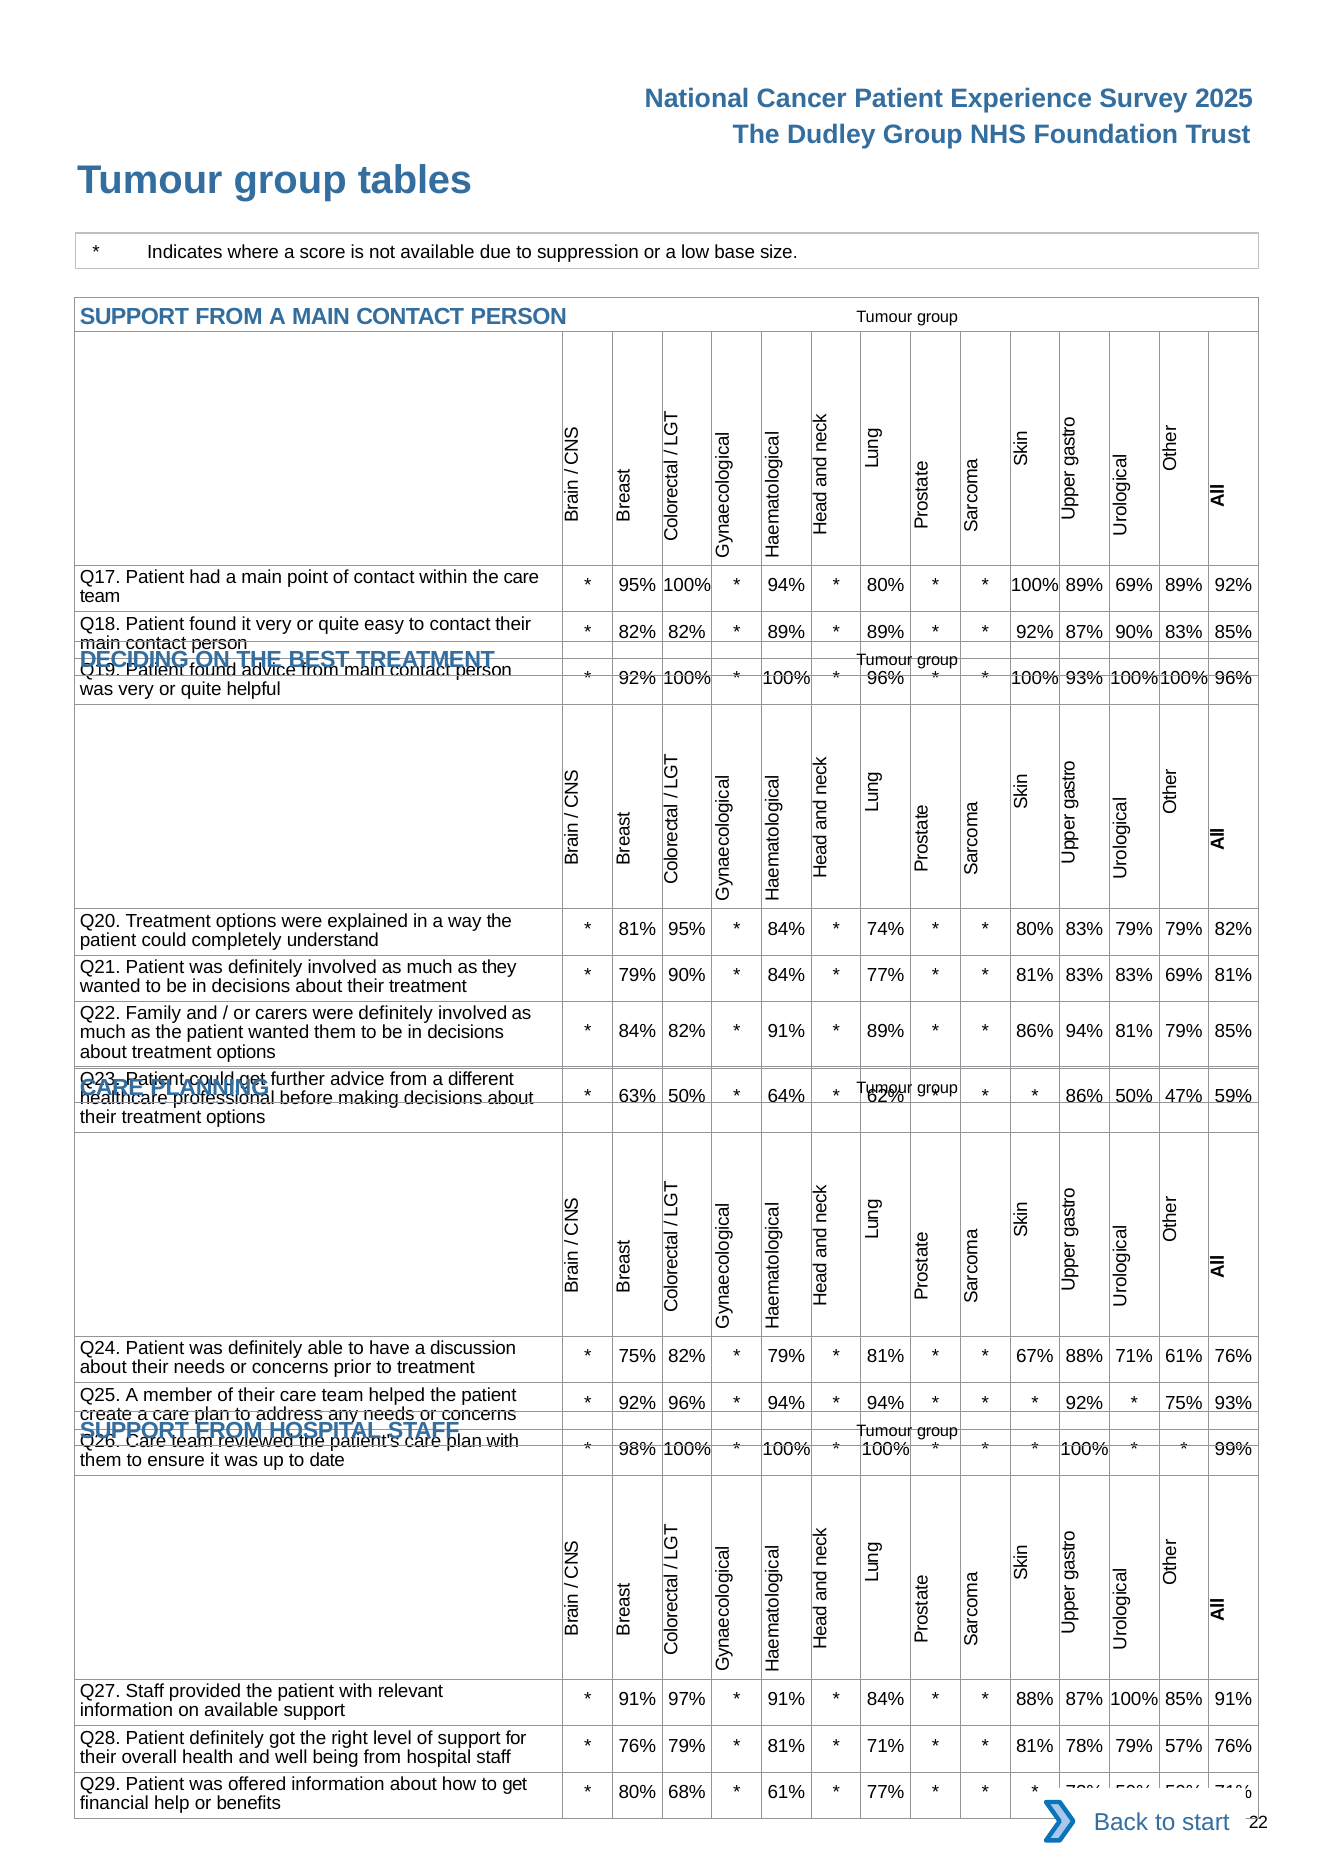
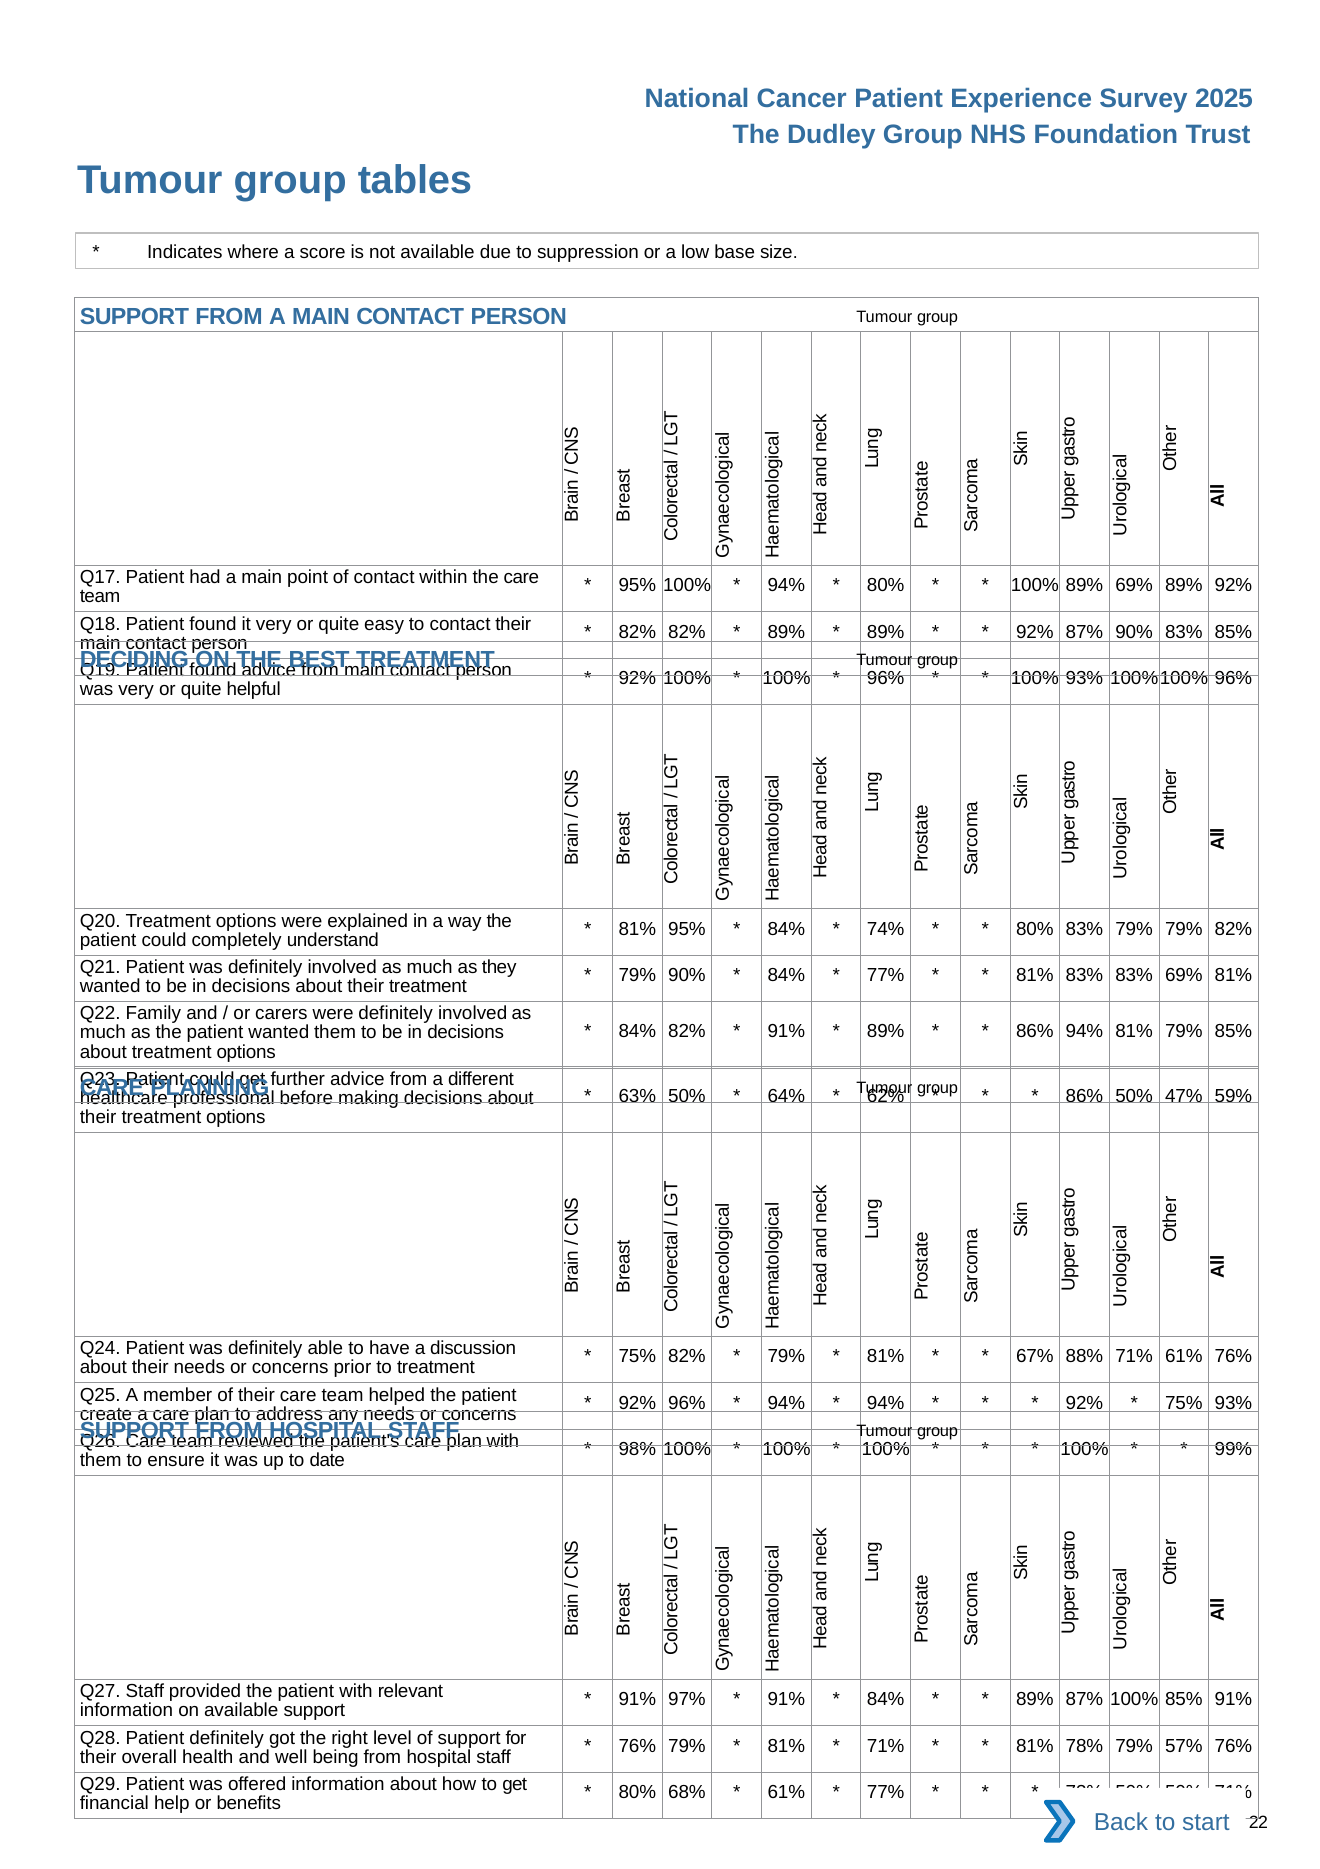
88% at (1035, 1699): 88% -> 89%
